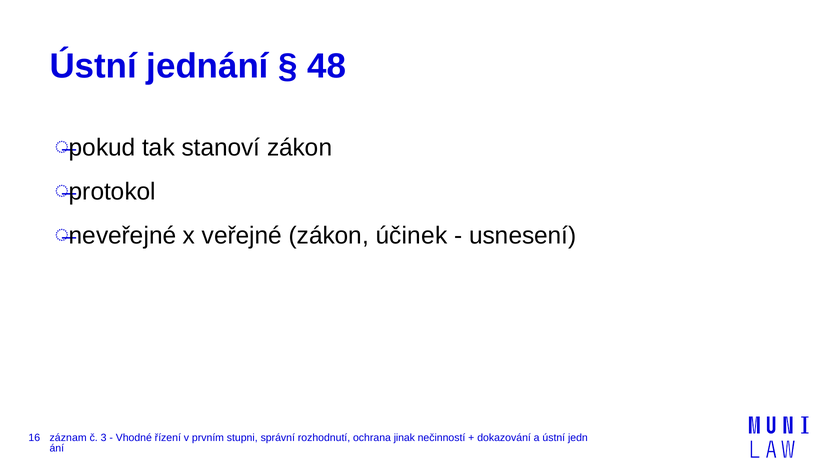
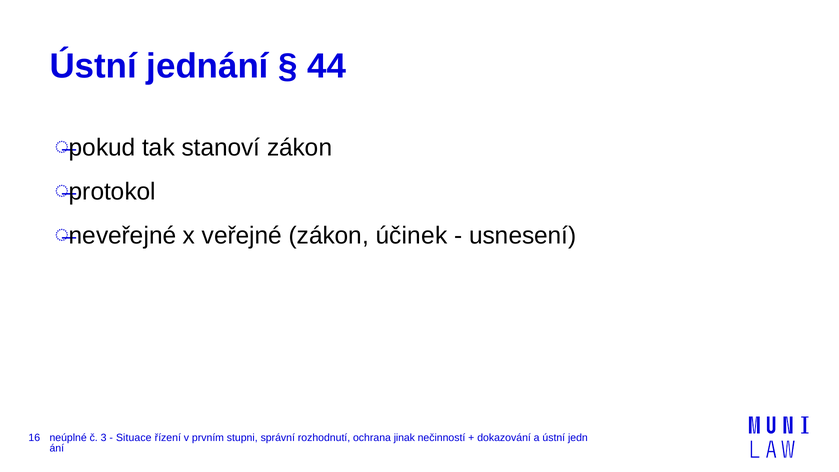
48: 48 -> 44
záznam: záznam -> neúplné
Vhodné: Vhodné -> Situace
